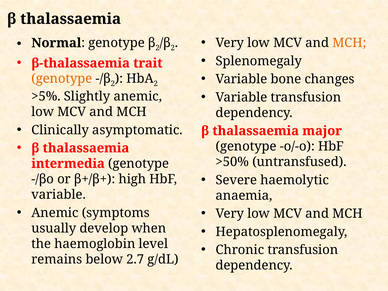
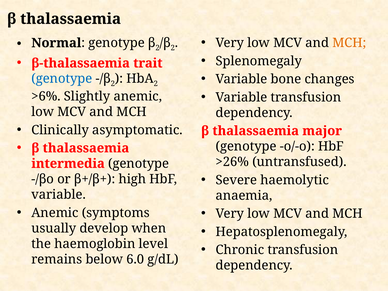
genotype at (62, 79) colour: orange -> blue
>5%: >5% -> >6%
>50%: >50% -> >26%
2.7: 2.7 -> 6.0
